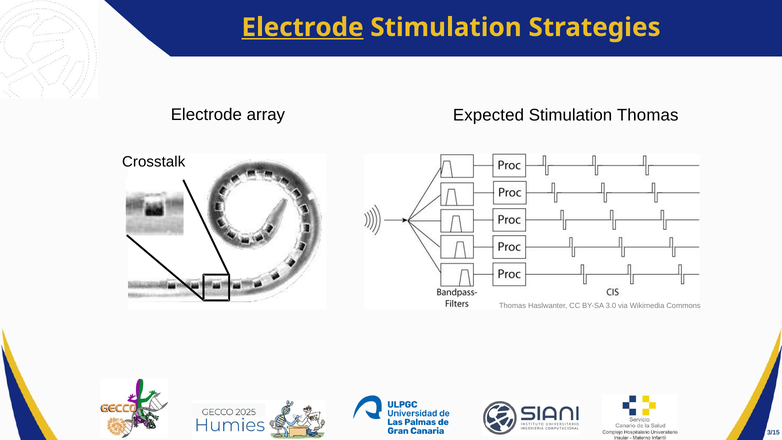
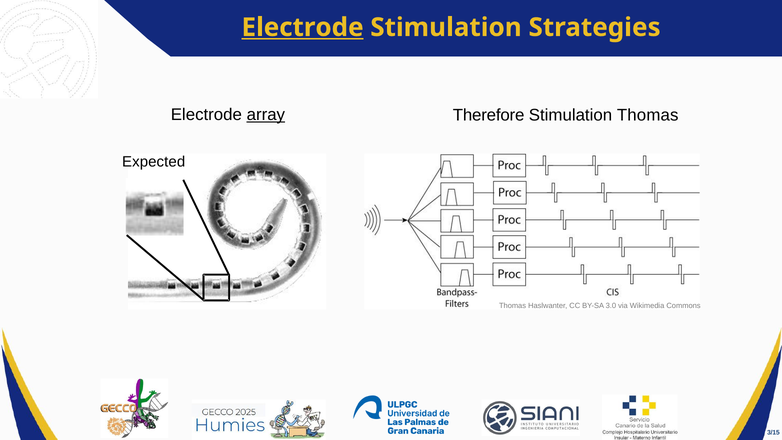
array underline: none -> present
Expected: Expected -> Therefore
Crosstalk: Crosstalk -> Expected
